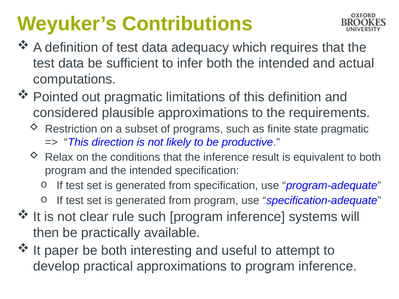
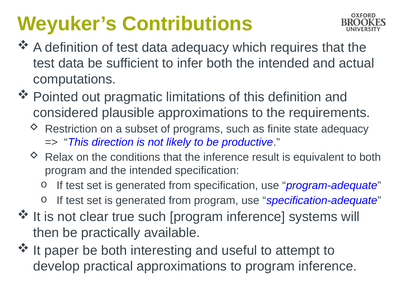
state pragmatic: pragmatic -> adequacy
rule: rule -> true
